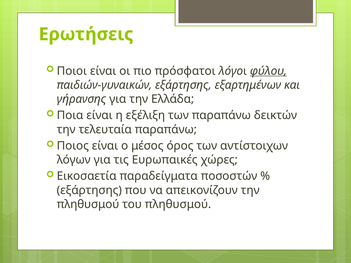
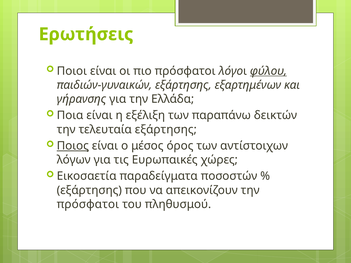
τελευταία παραπάνω: παραπάνω -> εξάρτησης
Ποιος underline: none -> present
πληθυσμού at (88, 204): πληθυσμού -> πρόσφατοι
